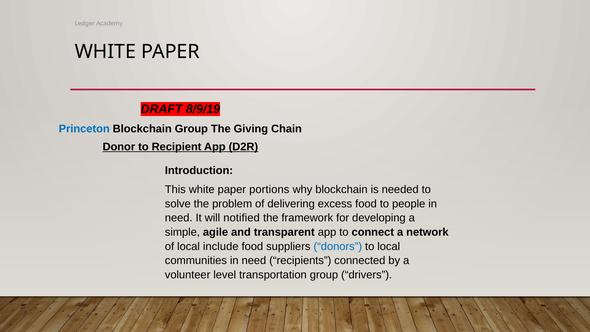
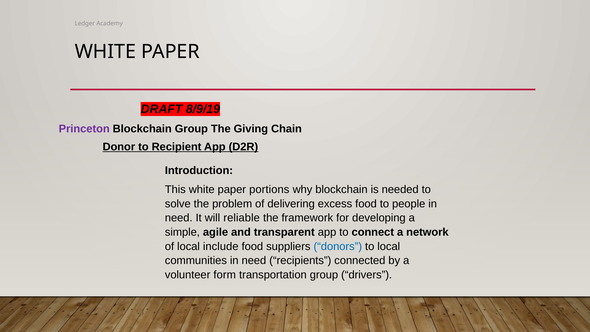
Princeton colour: blue -> purple
notified: notified -> reliable
level: level -> form
